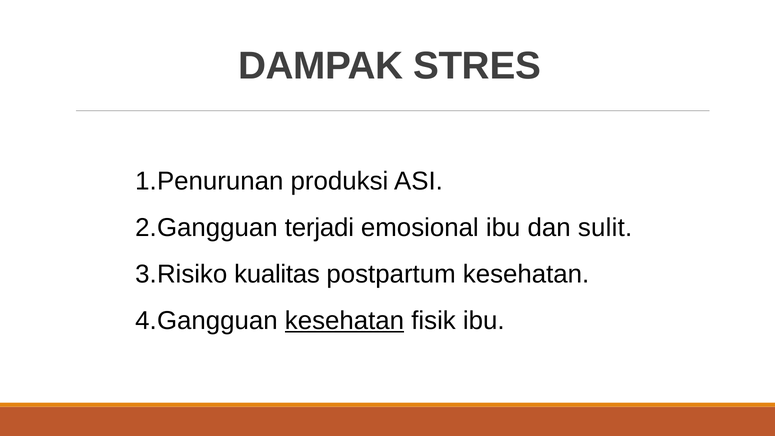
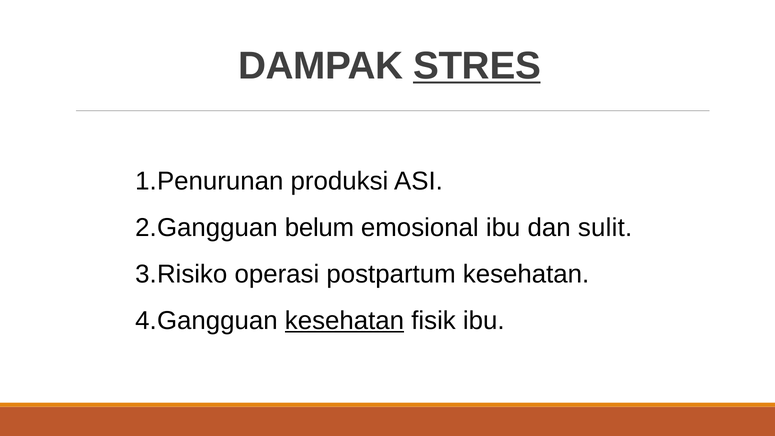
STRES underline: none -> present
terjadi: terjadi -> belum
kualitas: kualitas -> operasi
